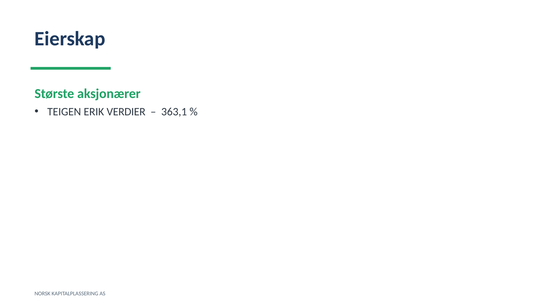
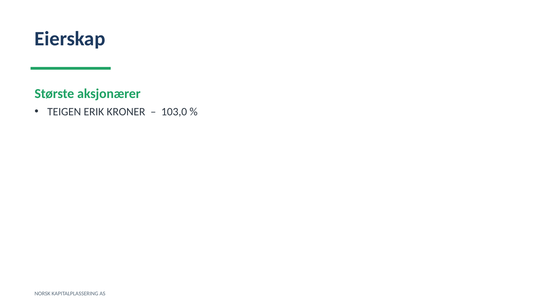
VERDIER: VERDIER -> KRONER
363,1: 363,1 -> 103,0
